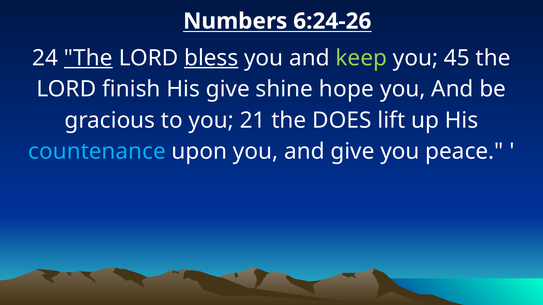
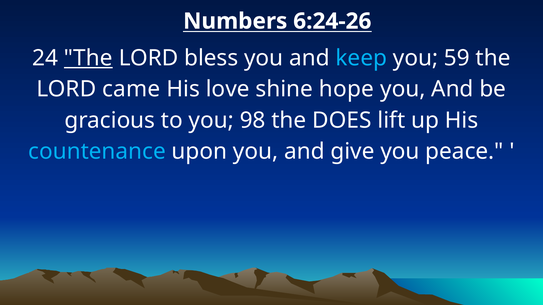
bless underline: present -> none
keep colour: light green -> light blue
45: 45 -> 59
finish: finish -> came
His give: give -> love
21: 21 -> 98
